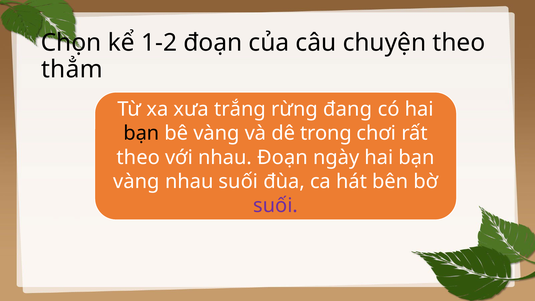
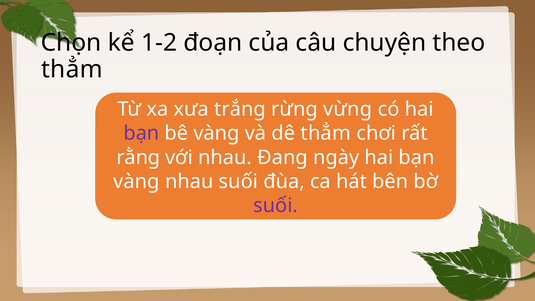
đang: đang -> vừng
bạn at (141, 133) colour: black -> purple
dê trong: trong -> thẳm
theo at (138, 157): theo -> rằng
nhau Đoạn: Đoạn -> Đang
